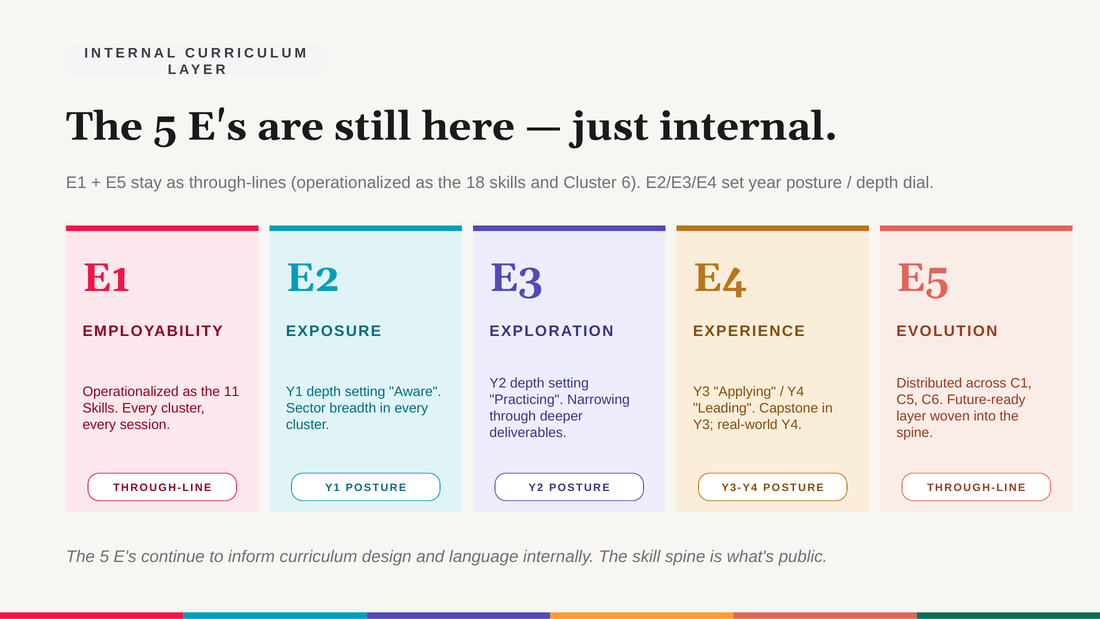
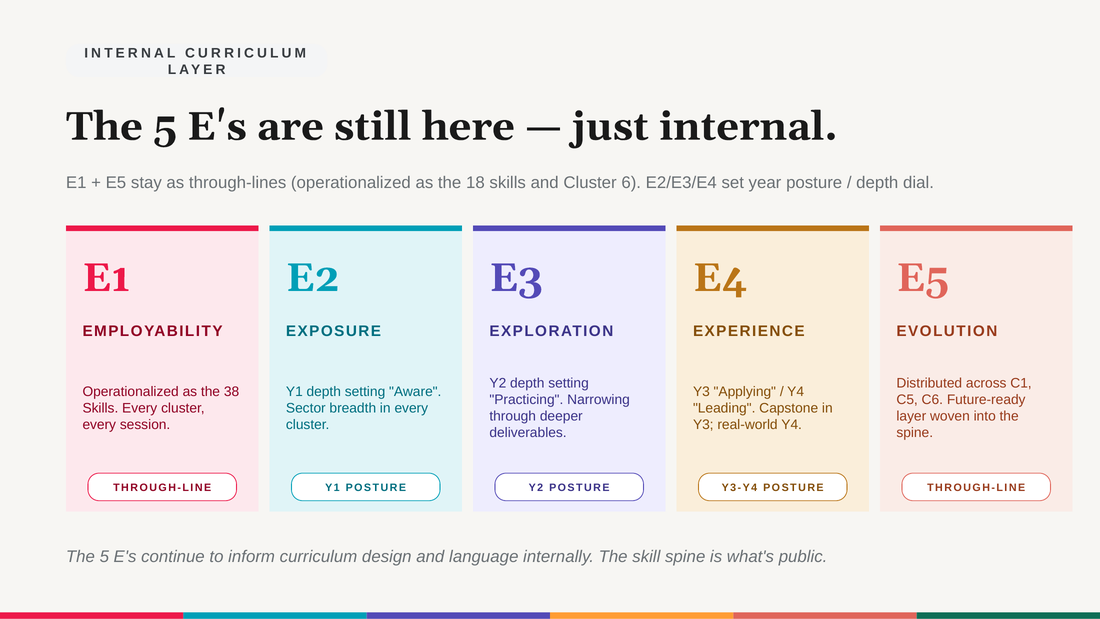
11: 11 -> 38
